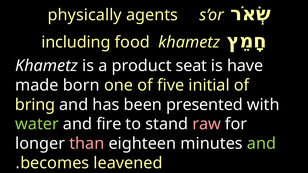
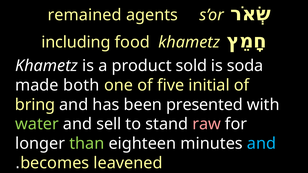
physically: physically -> remained
seat: seat -> sold
have: have -> soda
born: born -> both
fire: fire -> sell
than colour: pink -> light green
and at (262, 144) colour: light green -> light blue
